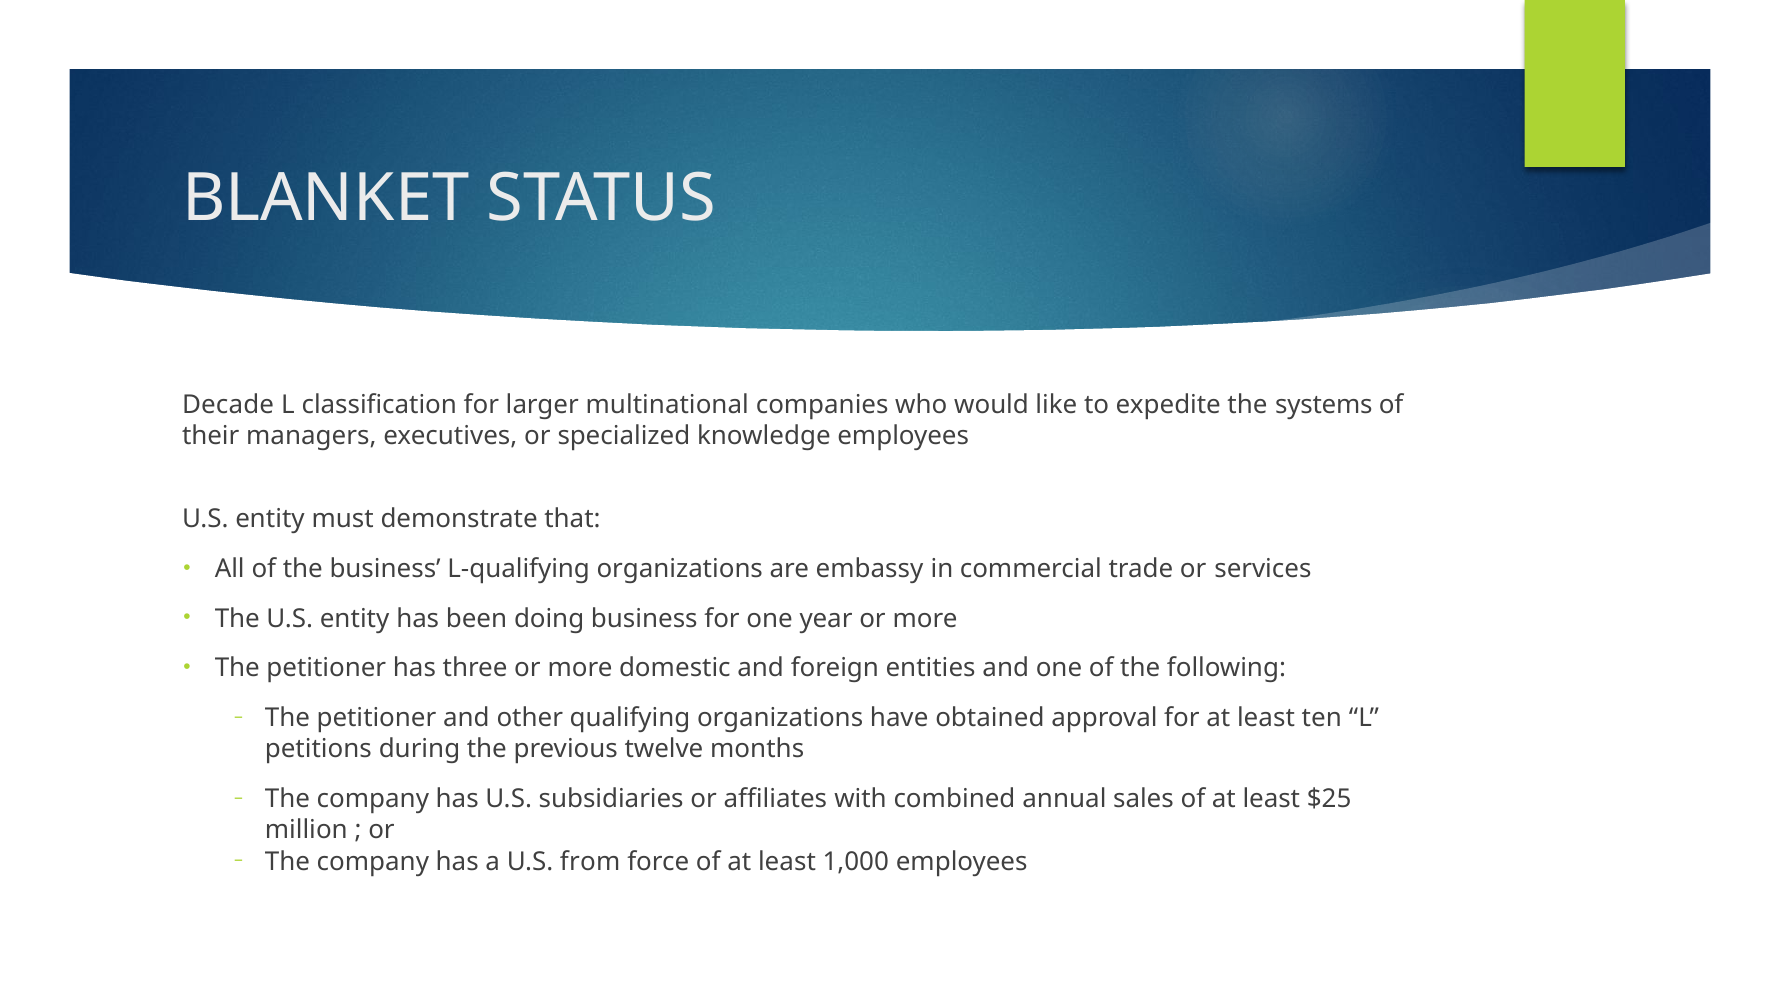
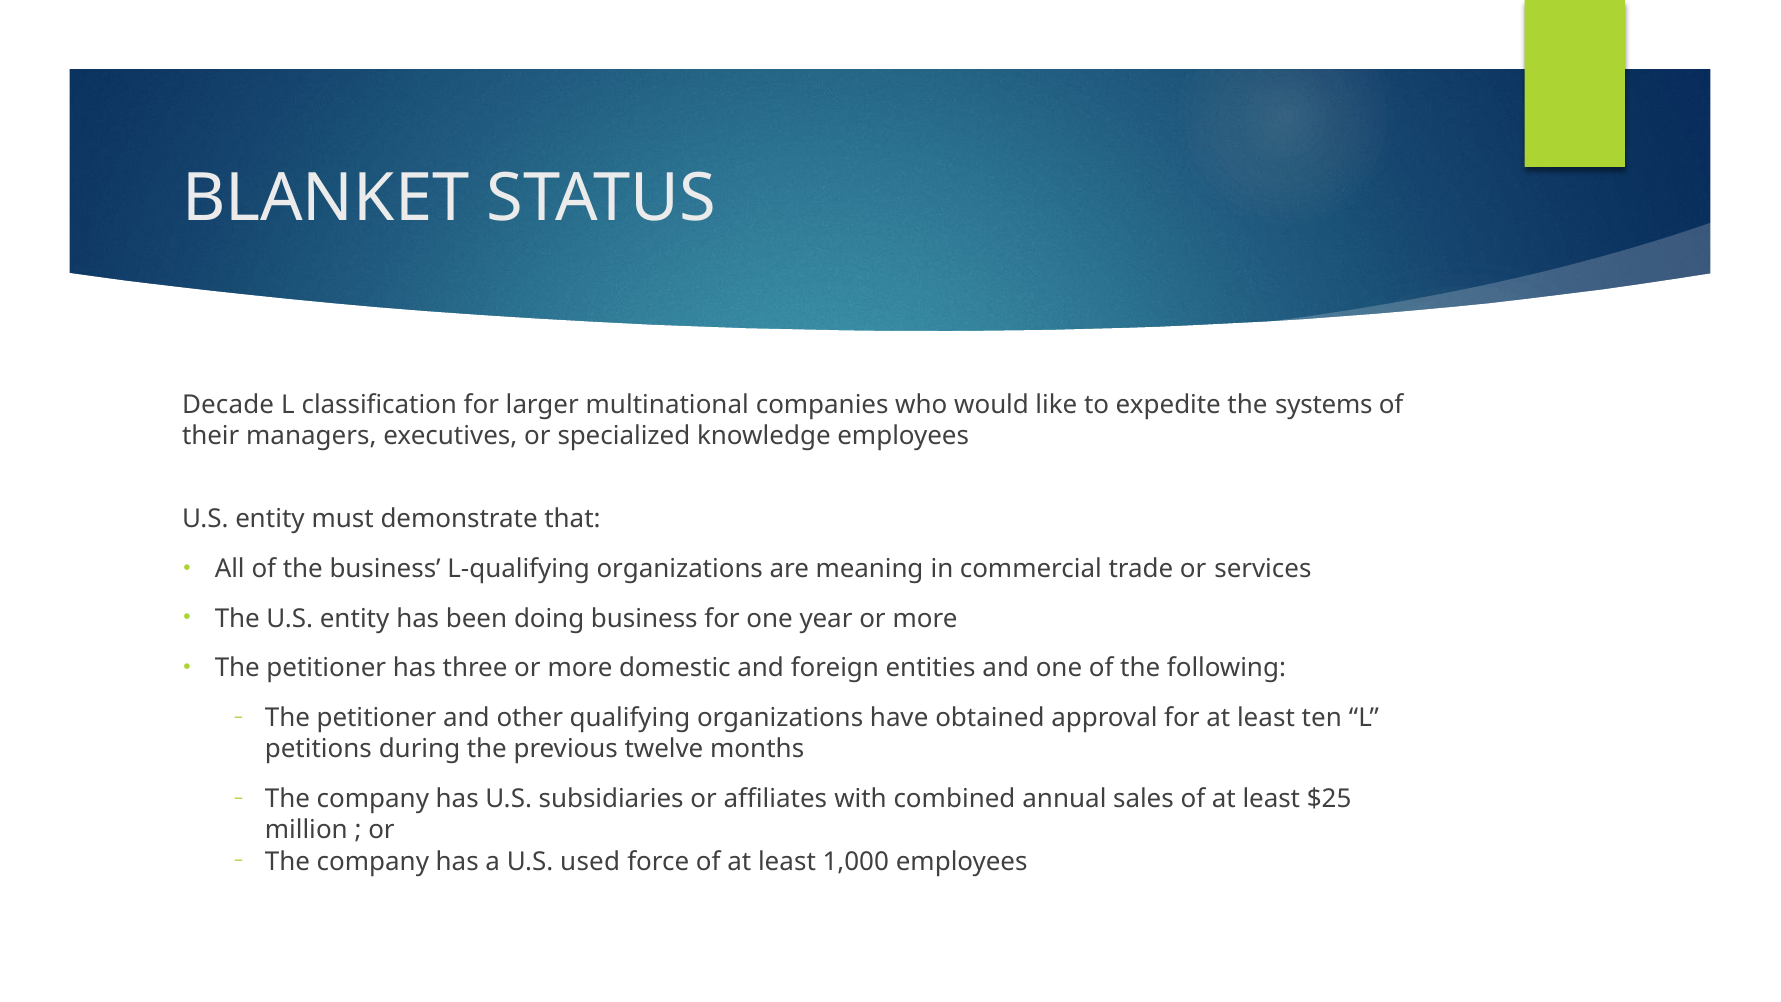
embassy: embassy -> meaning
from: from -> used
